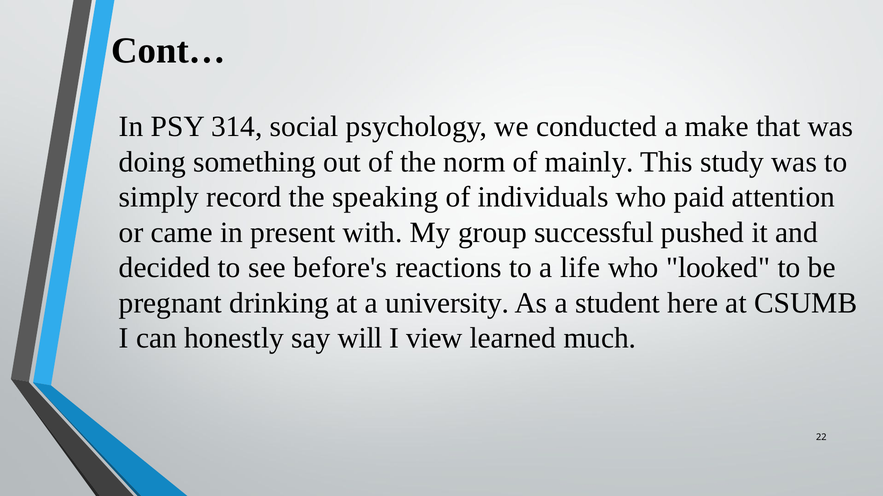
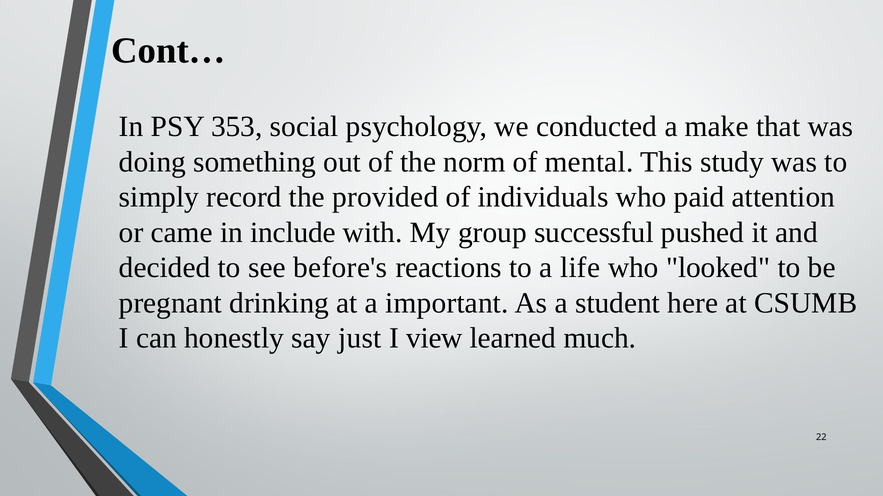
314: 314 -> 353
mainly: mainly -> mental
speaking: speaking -> provided
present: present -> include
university: university -> important
will: will -> just
